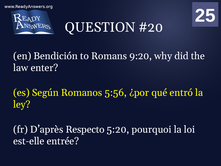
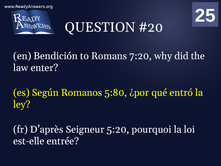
9:20: 9:20 -> 7:20
5:56: 5:56 -> 5:80
Respecto: Respecto -> Seigneur
